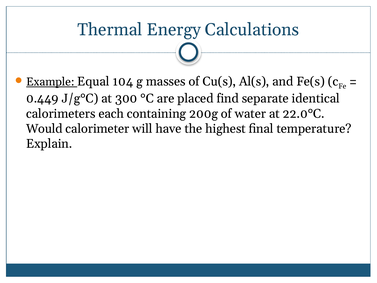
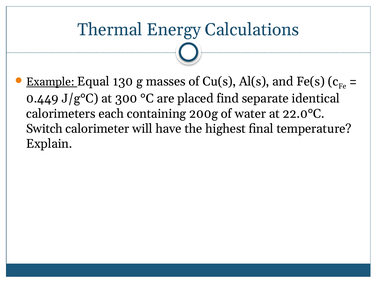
104: 104 -> 130
Would: Would -> Switch
